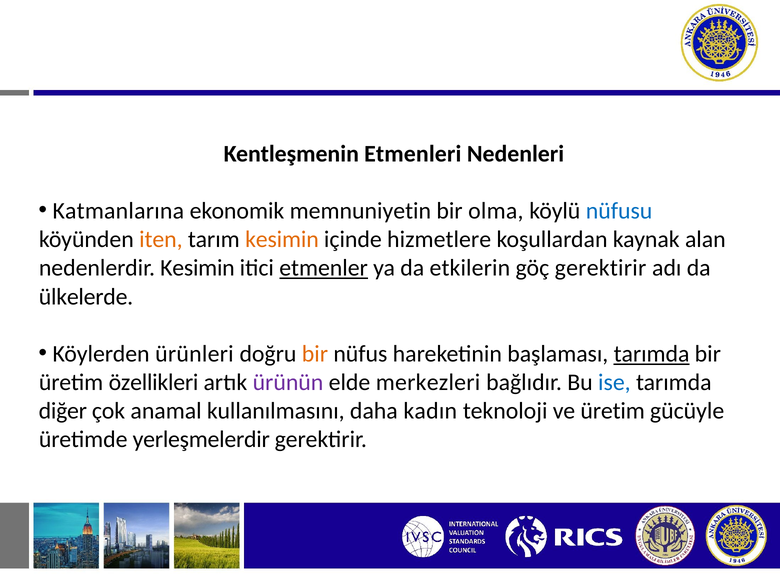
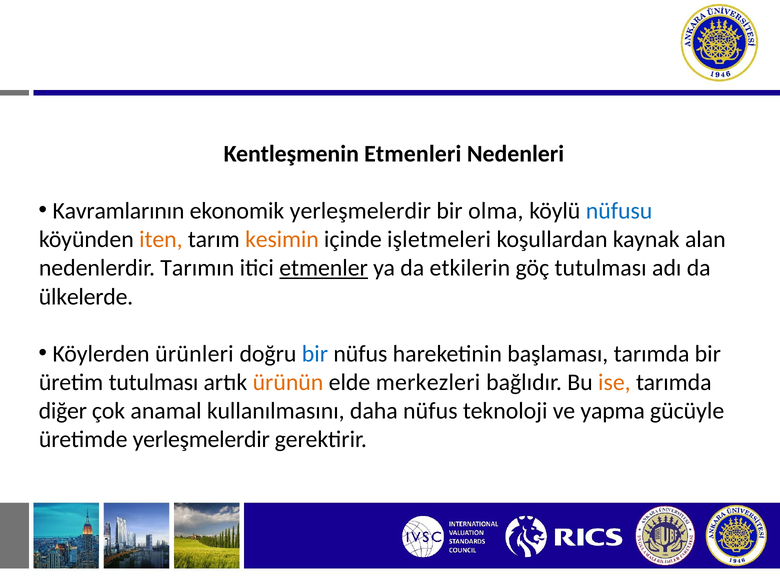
Katmanlarına: Katmanlarına -> Kavramlarının
ekonomik memnuniyetin: memnuniyetin -> yerleşmelerdir
hizmetlere: hizmetlere -> işletmeleri
nedenlerdir Kesimin: Kesimin -> Tarımın
göç gerektirir: gerektirir -> tutulması
bir at (315, 354) colour: orange -> blue
tarımda at (652, 354) underline: present -> none
üretim özellikleri: özellikleri -> tutulması
ürünün colour: purple -> orange
ise colour: blue -> orange
daha kadın: kadın -> nüfus
ve üretim: üretim -> yapma
